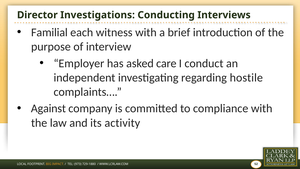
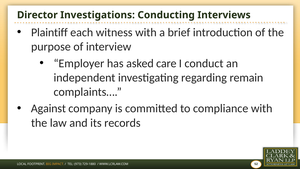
Familial: Familial -> Plaintiff
hostile: hostile -> remain
activity: activity -> records
